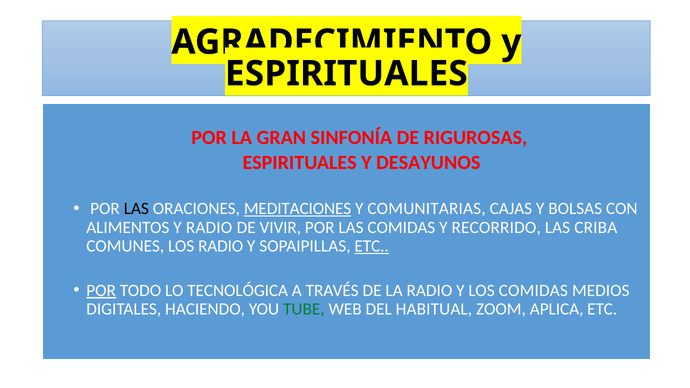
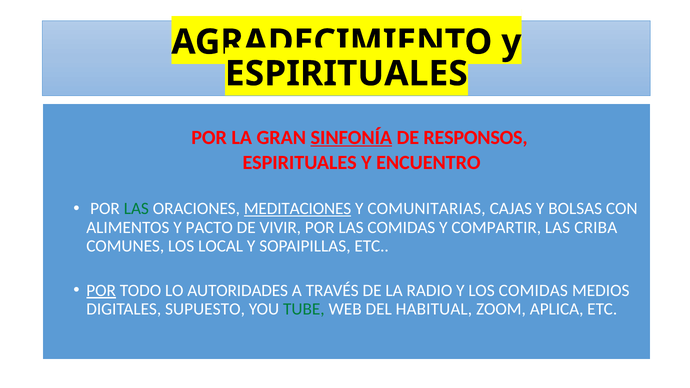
SINFONÍA underline: none -> present
RIGUROSAS: RIGUROSAS -> RESPONSOS
DESAYUNOS: DESAYUNOS -> ENCUENTRO
LAS at (136, 209) colour: black -> green
Y RADIO: RADIO -> PACTO
RECORRIDO: RECORRIDO -> COMPARTIR
LOS RADIO: RADIO -> LOCAL
ETC at (372, 246) underline: present -> none
TECNOLÓGICA: TECNOLÓGICA -> AUTORIDADES
HACIENDO: HACIENDO -> SUPUESTO
